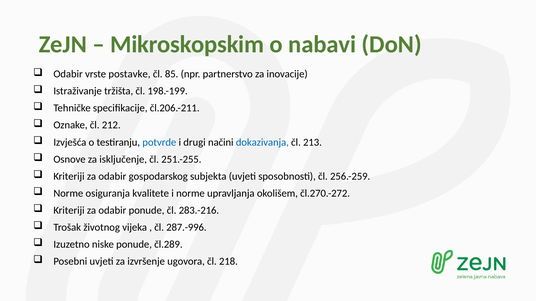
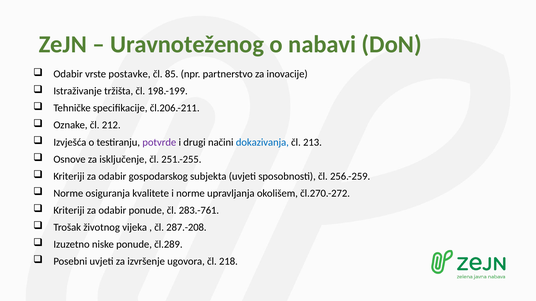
Mikroskopskim: Mikroskopskim -> Uravnoteženog
potvrde colour: blue -> purple
283.-216: 283.-216 -> 283.-761
287.-996: 287.-996 -> 287.-208
